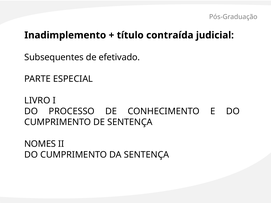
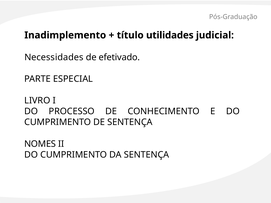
contraída: contraída -> utilidades
Subsequentes: Subsequentes -> Necessidades
